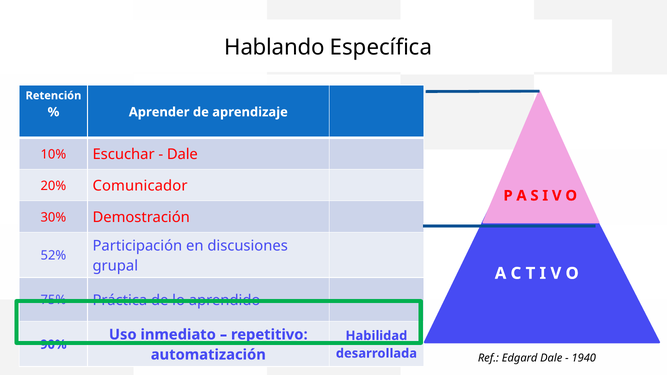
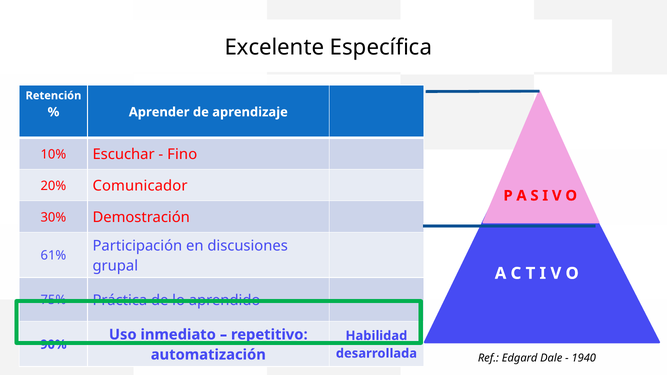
Hablando: Hablando -> Excelente
Dale at (182, 154): Dale -> Fino
52%: 52% -> 61%
